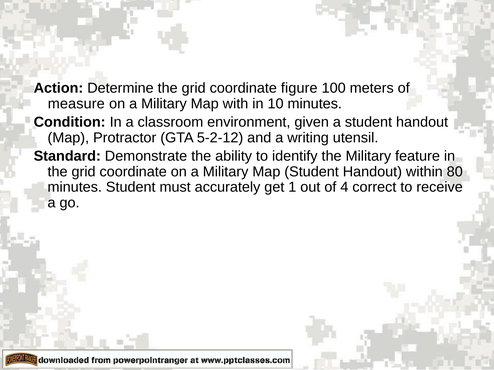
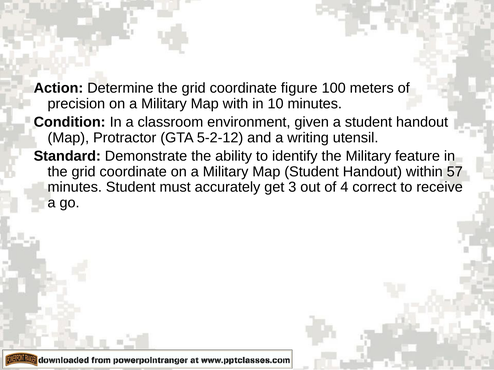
measure: measure -> precision
80: 80 -> 57
1: 1 -> 3
